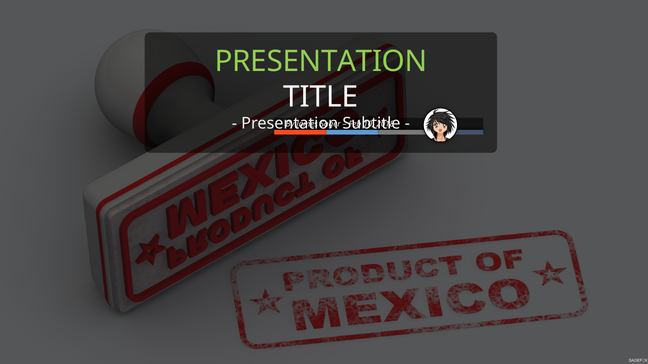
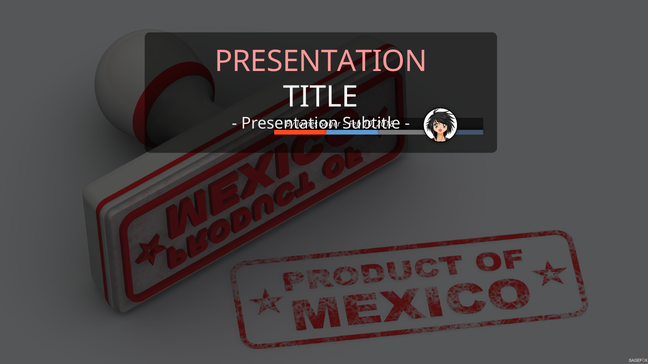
PRESENTATION at (321, 61) colour: light green -> pink
